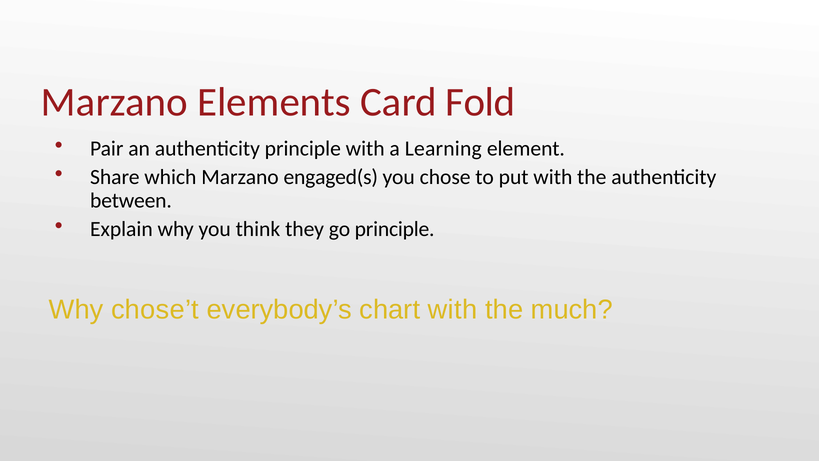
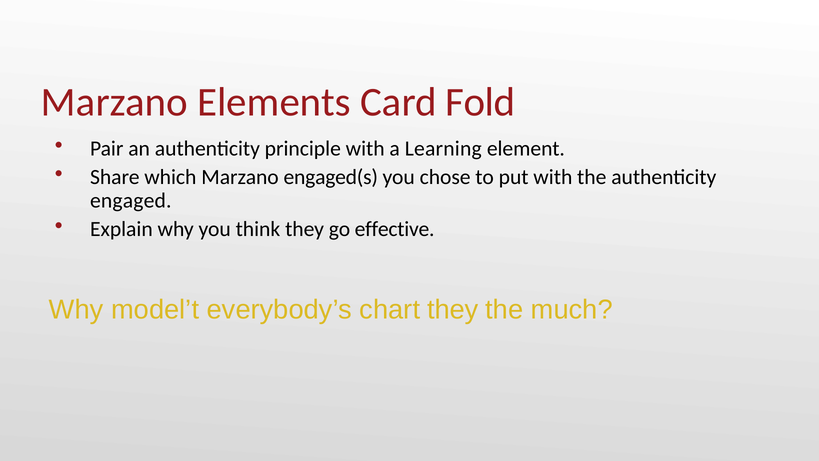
between: between -> engaged
go principle: principle -> effective
chose’t: chose’t -> model’t
chart with: with -> they
